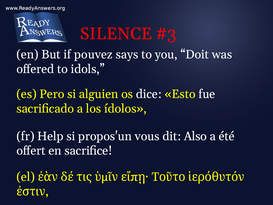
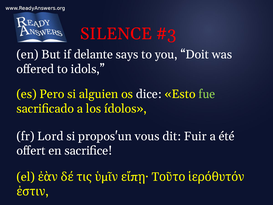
pouvez: pouvez -> delante
fue colour: white -> light green
Help: Help -> Lord
Also: Also -> Fuir
